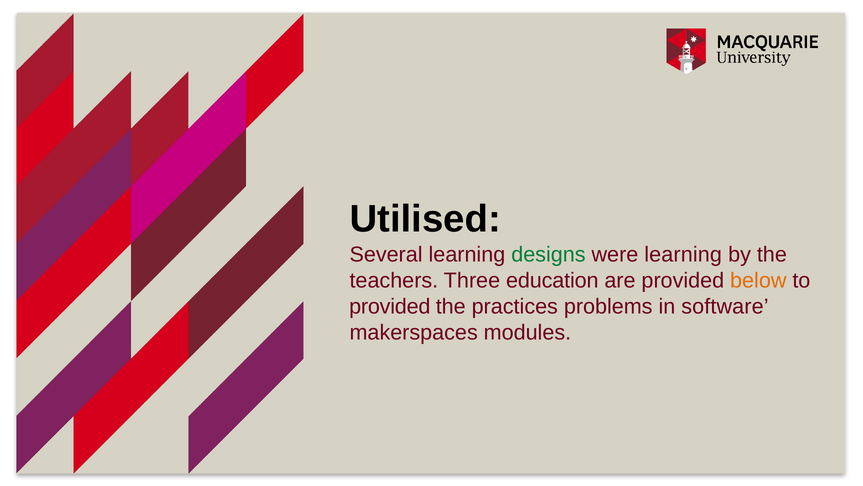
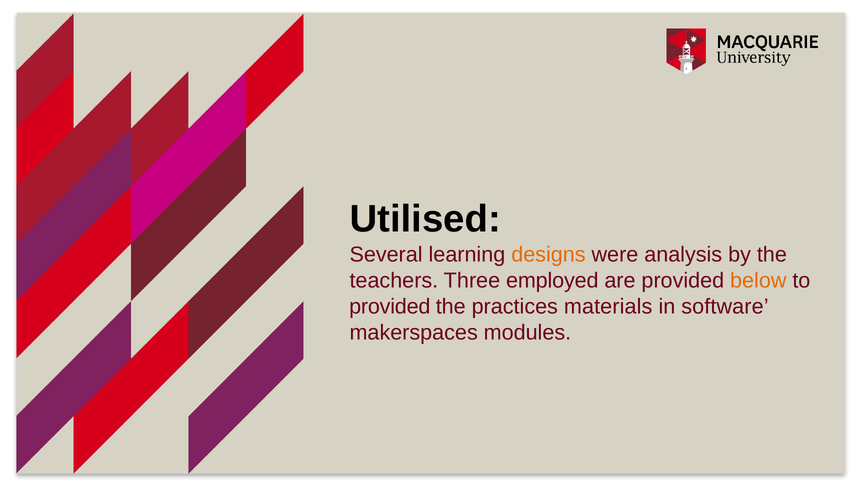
designs colour: green -> orange
were learning: learning -> analysis
education: education -> employed
problems: problems -> materials
